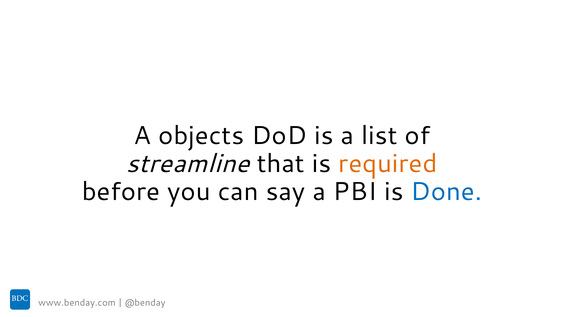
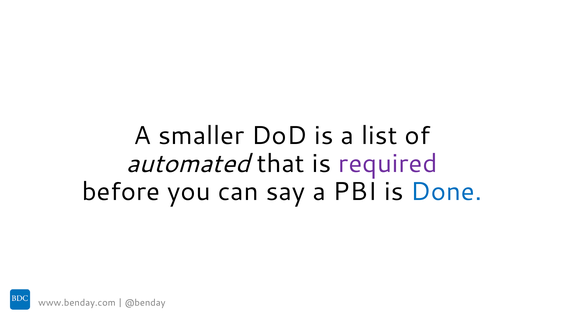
objects: objects -> smaller
streamline: streamline -> automated
required colour: orange -> purple
